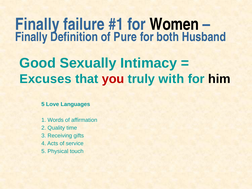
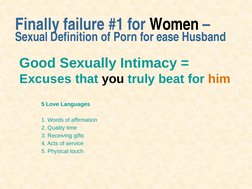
Finally at (31, 37): Finally -> Sexual
Pure: Pure -> Porn
both: both -> ease
you colour: red -> black
with: with -> beat
him colour: black -> orange
